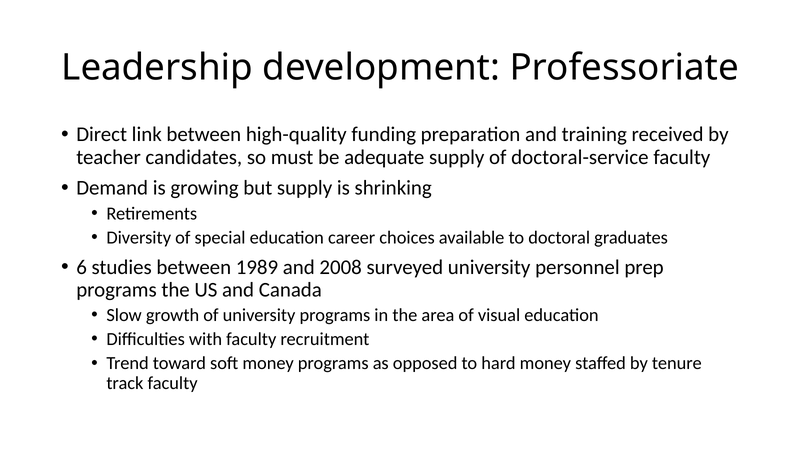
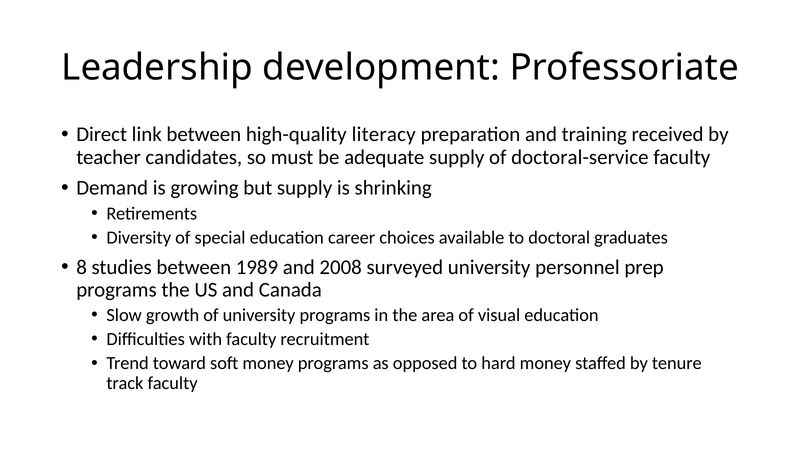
funding: funding -> literacy
6: 6 -> 8
